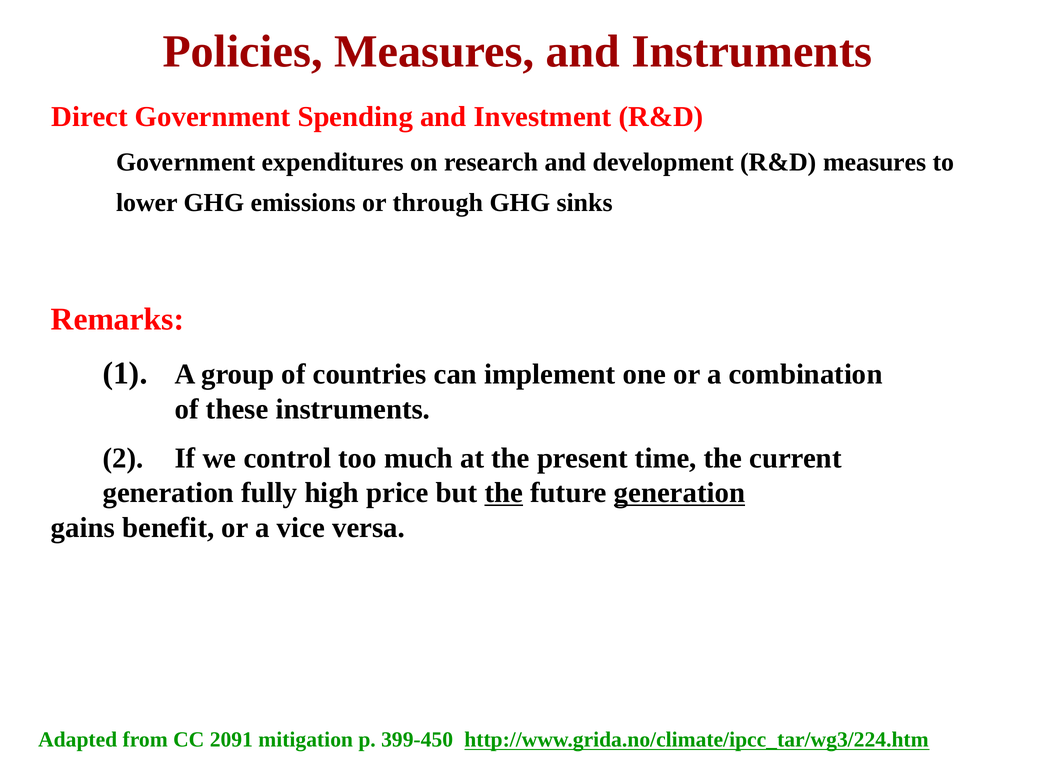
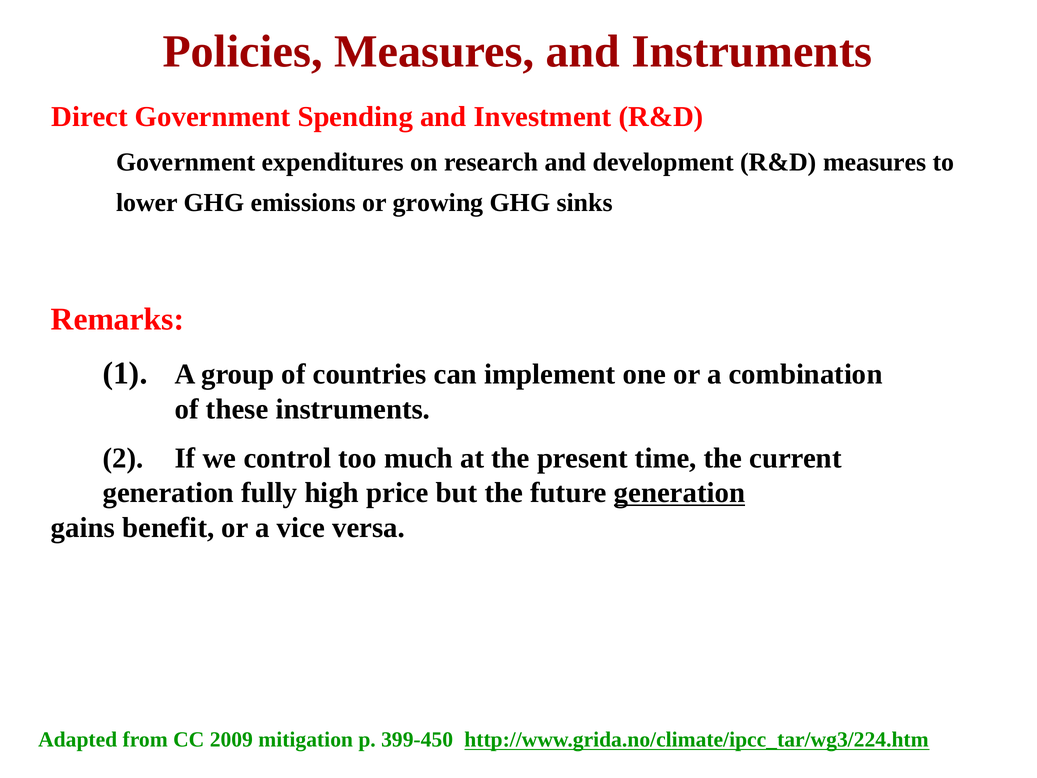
through: through -> growing
the at (504, 493) underline: present -> none
2091: 2091 -> 2009
